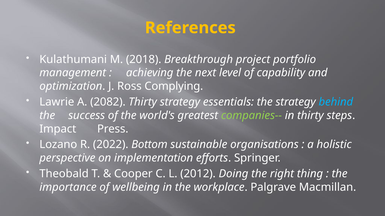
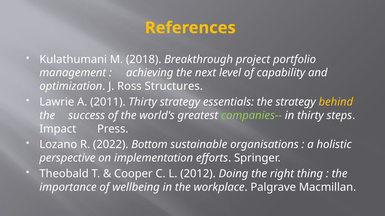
Complying: Complying -> Structures
2082: 2082 -> 2011
behind colour: light blue -> yellow
